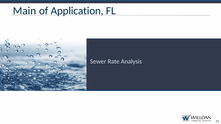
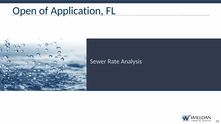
Main: Main -> Open
